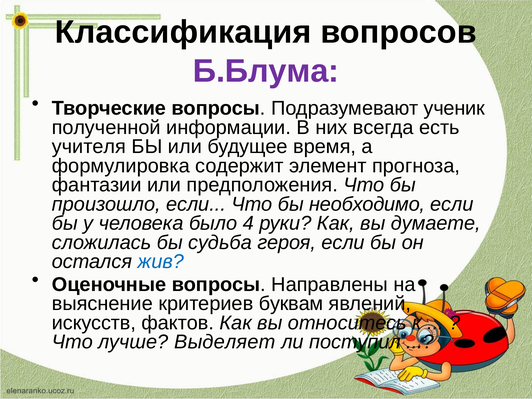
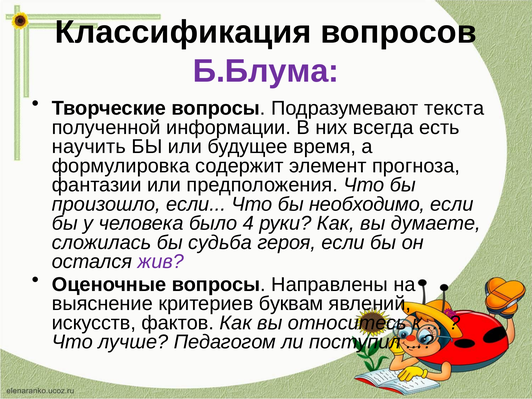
ученик: ученик -> текста
учителя: учителя -> научить
жив colour: blue -> purple
Выделяет: Выделяет -> Педагогом
